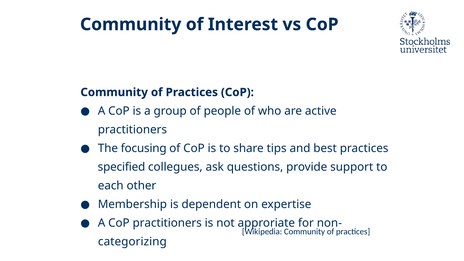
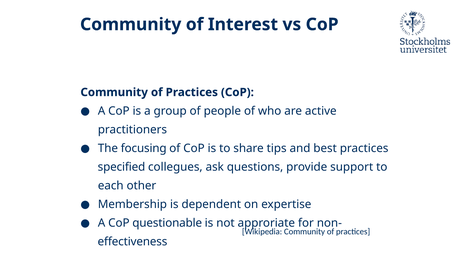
CoP practitioners: practitioners -> questionable
categorizing: categorizing -> effectiveness
